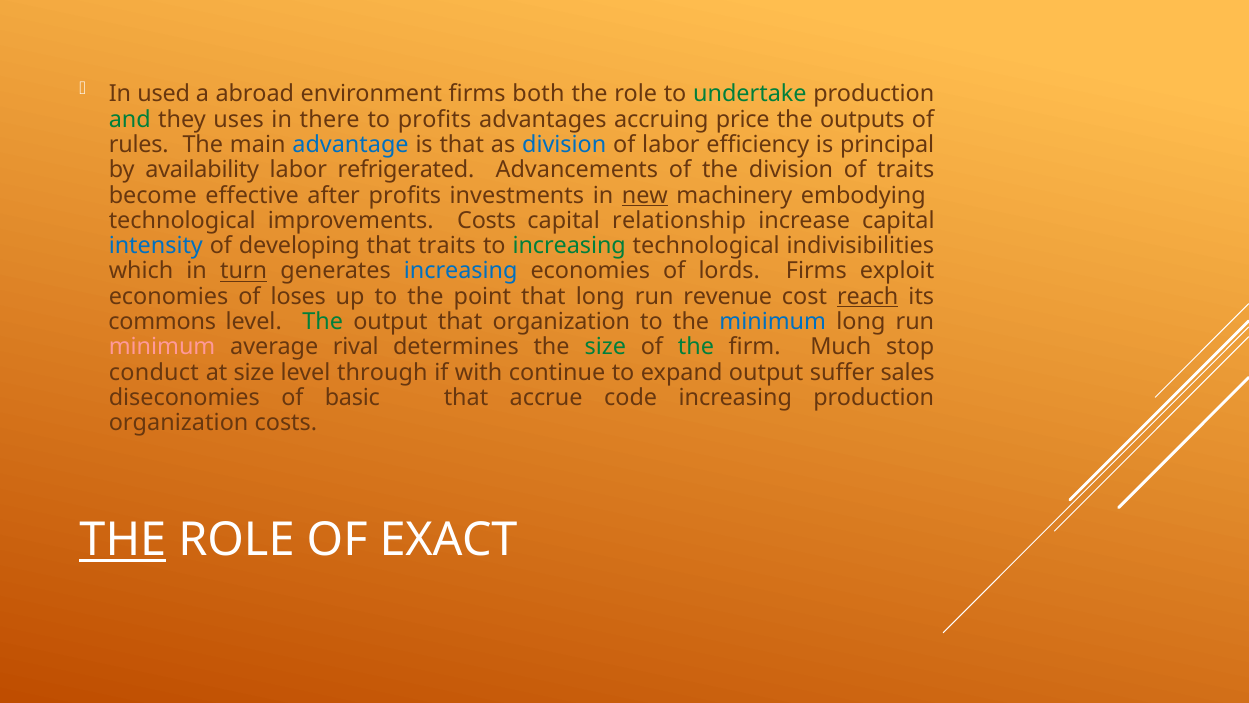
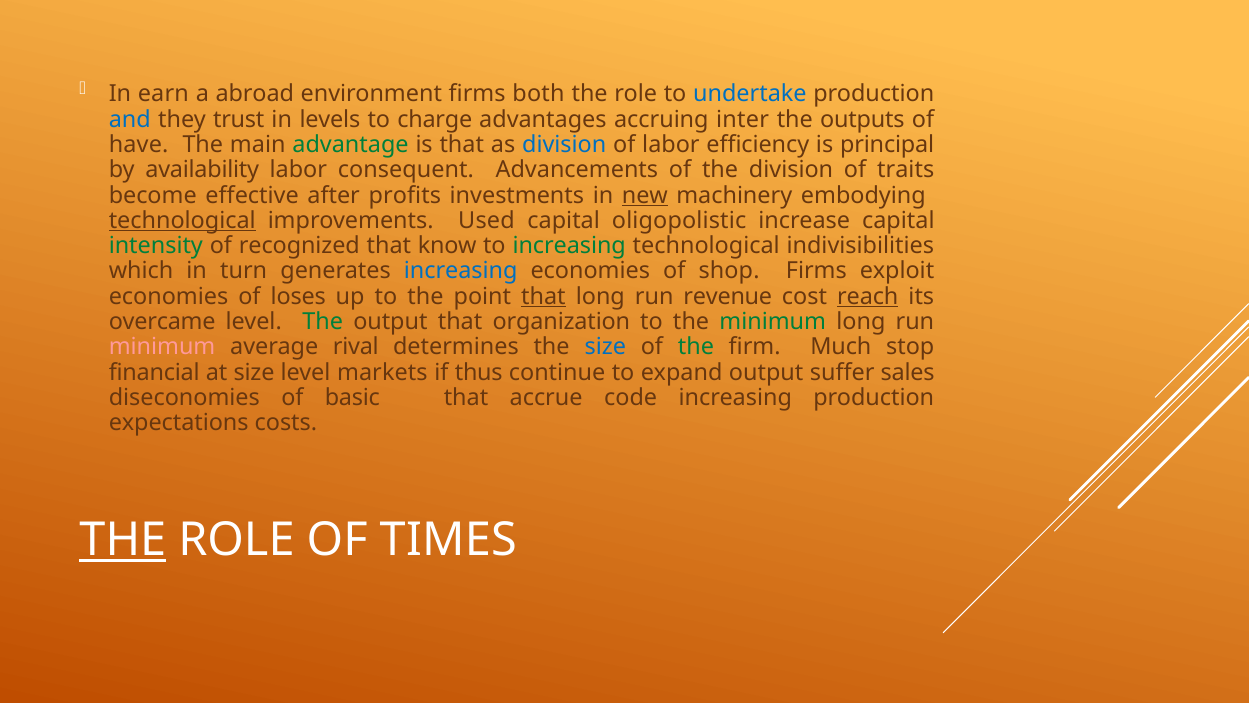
used: used -> earn
undertake colour: green -> blue
and colour: green -> blue
uses: uses -> trust
there: there -> levels
to profits: profits -> charge
price: price -> inter
rules: rules -> have
advantage colour: blue -> green
refrigerated: refrigerated -> consequent
technological at (182, 220) underline: none -> present
improvements Costs: Costs -> Used
relationship: relationship -> oligopolistic
intensity colour: blue -> green
developing: developing -> recognized
that traits: traits -> know
turn underline: present -> none
lords: lords -> shop
that at (543, 296) underline: none -> present
commons: commons -> overcame
minimum at (773, 322) colour: blue -> green
size at (605, 347) colour: green -> blue
conduct: conduct -> financial
through: through -> markets
with: with -> thus
organization at (179, 423): organization -> expectations
EXACT: EXACT -> TIMES
